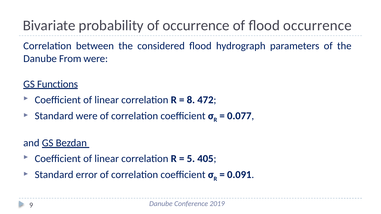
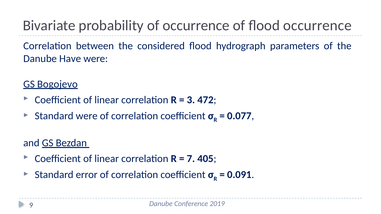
From: From -> Have
Functions: Functions -> Bogojevo
8: 8 -> 3
5: 5 -> 7
